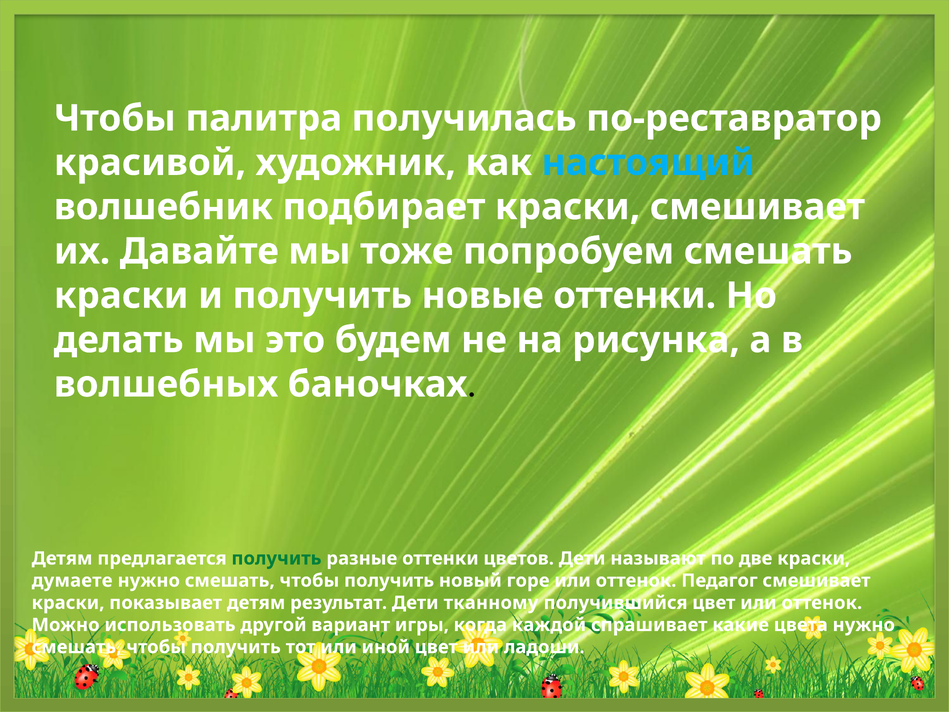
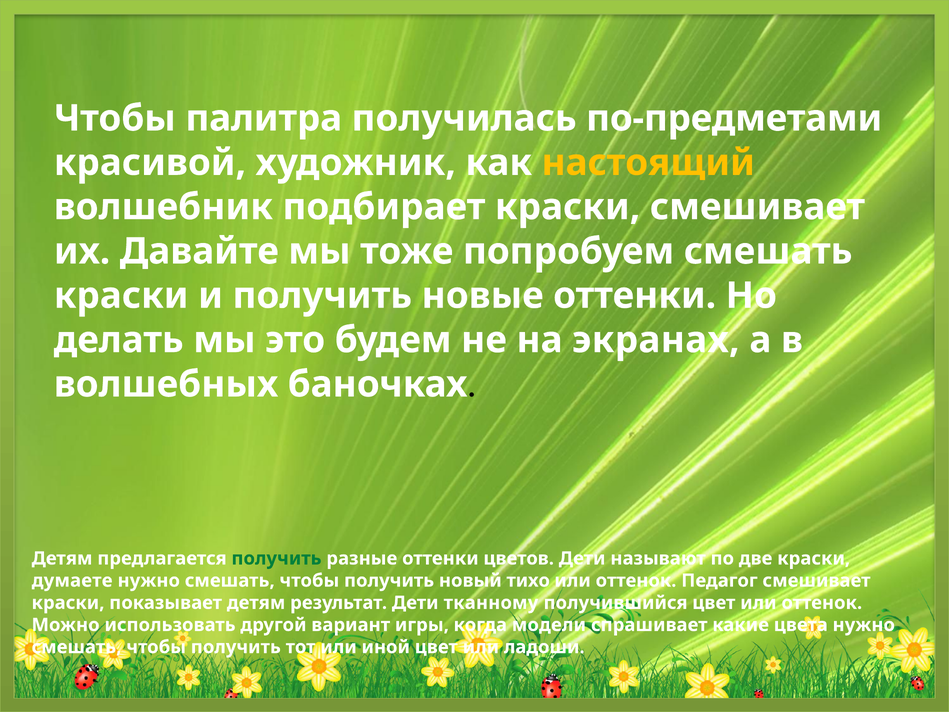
по-реставратор: по-реставратор -> по-предметами
настоящий colour: light blue -> yellow
рисунка: рисунка -> экранах
горе: горе -> тихо
каждой: каждой -> модели
